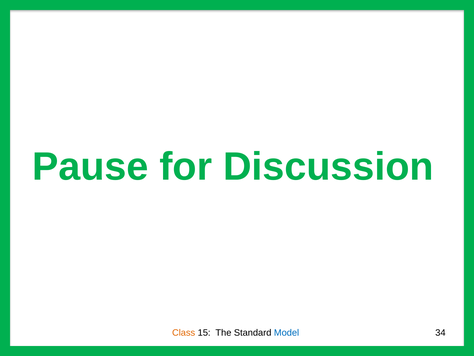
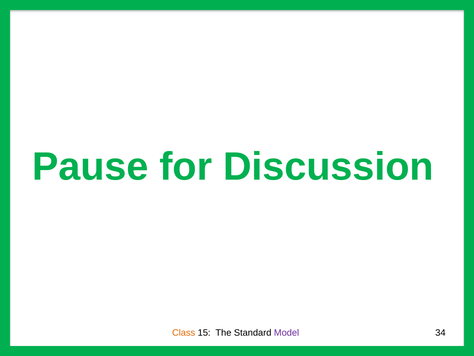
Model colour: blue -> purple
